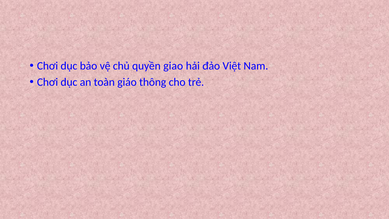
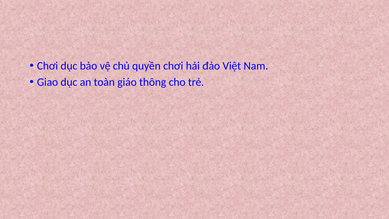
quyền giao: giao -> chơi
Chơi at (48, 82): Chơi -> Giao
